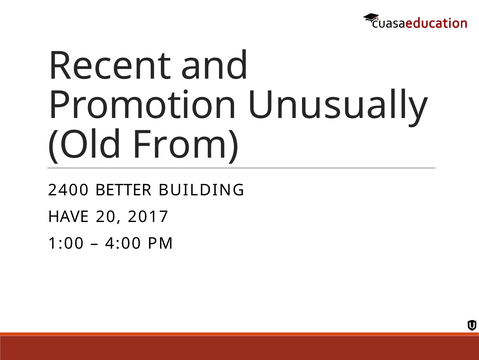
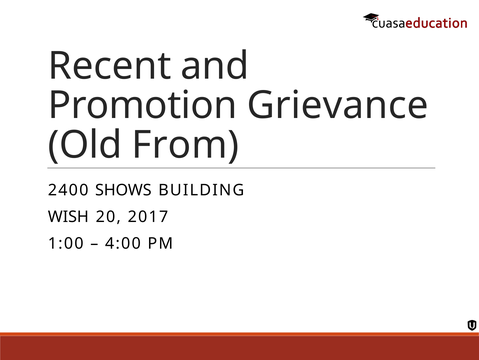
Unusually: Unusually -> Grievance
BETTER: BETTER -> SHOWS
HAVE: HAVE -> WISH
